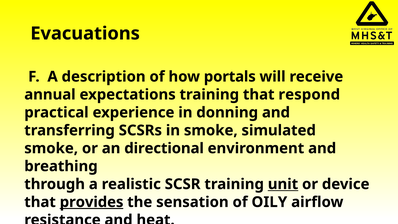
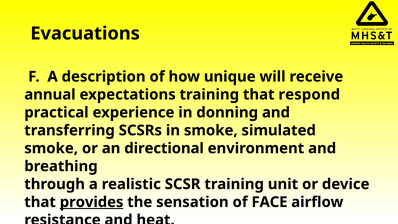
portals: portals -> unique
unit underline: present -> none
OILY: OILY -> FACE
